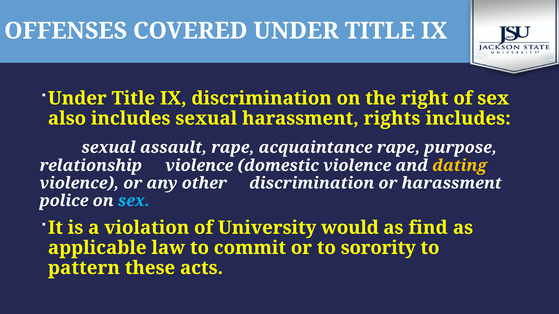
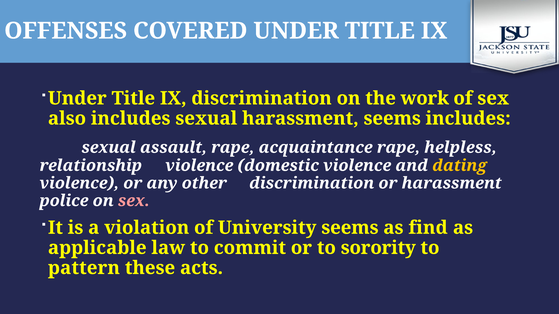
right: right -> work
harassment rights: rights -> seems
purpose: purpose -> helpless
sex at (134, 201) colour: light blue -> pink
University would: would -> seems
